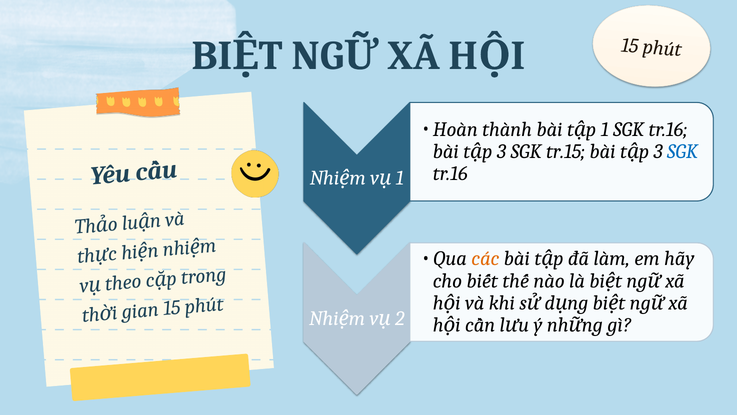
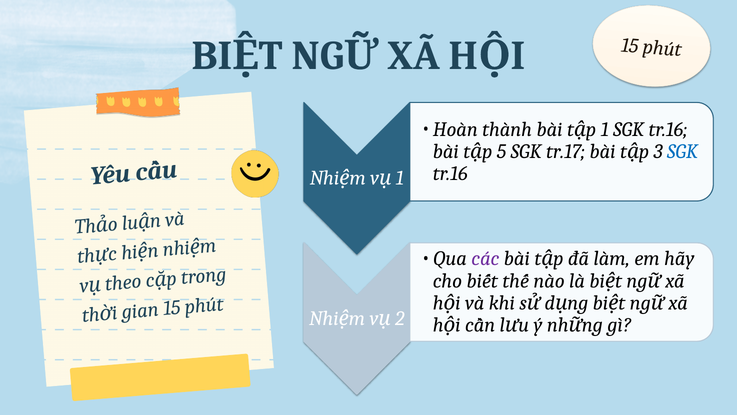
3 at (501, 151): 3 -> 5
tr.15: tr.15 -> tr.17
các colour: orange -> purple
